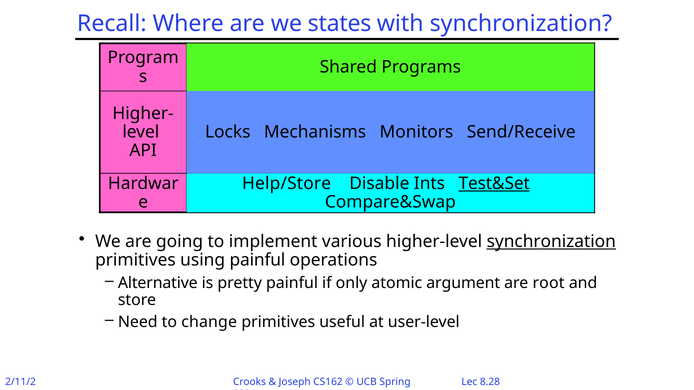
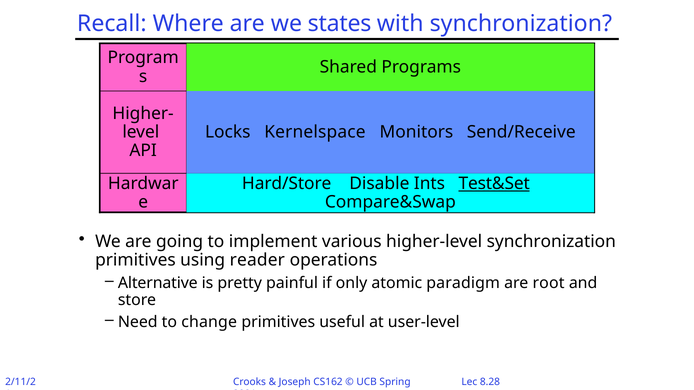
Mechanisms: Mechanisms -> Kernelspace
Help/Store: Help/Store -> Hard/Store
synchronization at (551, 242) underline: present -> none
using painful: painful -> reader
argument: argument -> paradigm
